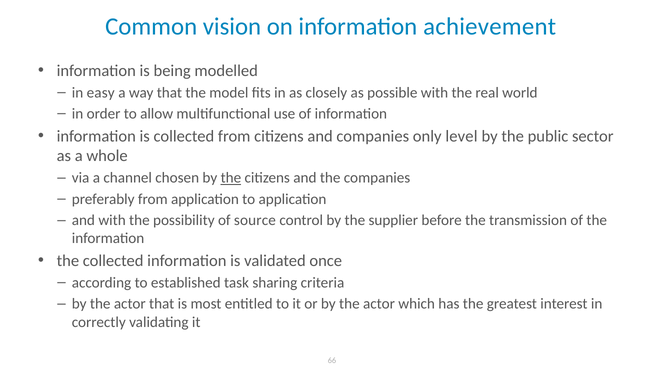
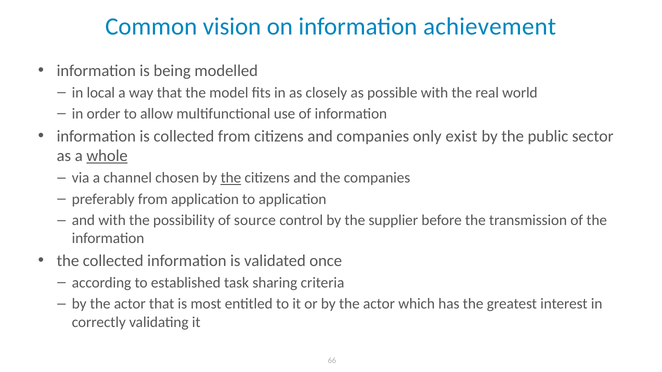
easy: easy -> local
level: level -> exist
whole underline: none -> present
